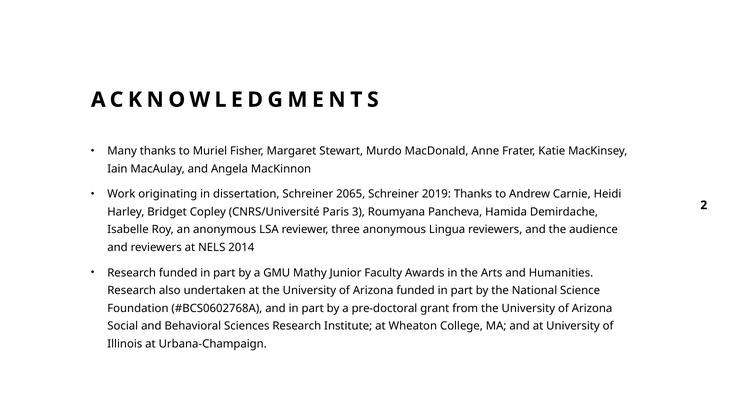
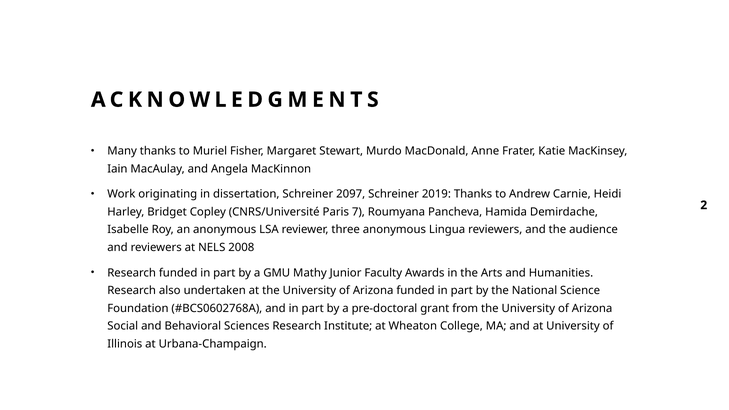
2065: 2065 -> 2097
3: 3 -> 7
2014: 2014 -> 2008
